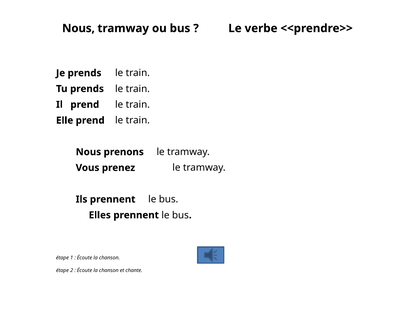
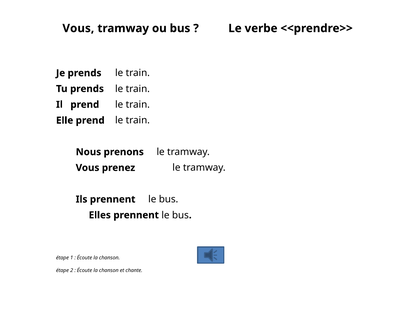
Nous at (78, 28): Nous -> Vous
